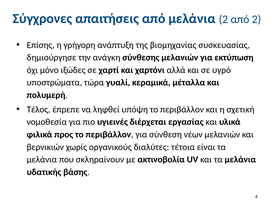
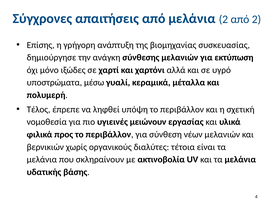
τώρα: τώρα -> μέσω
διέρχεται: διέρχεται -> μειώνουν
